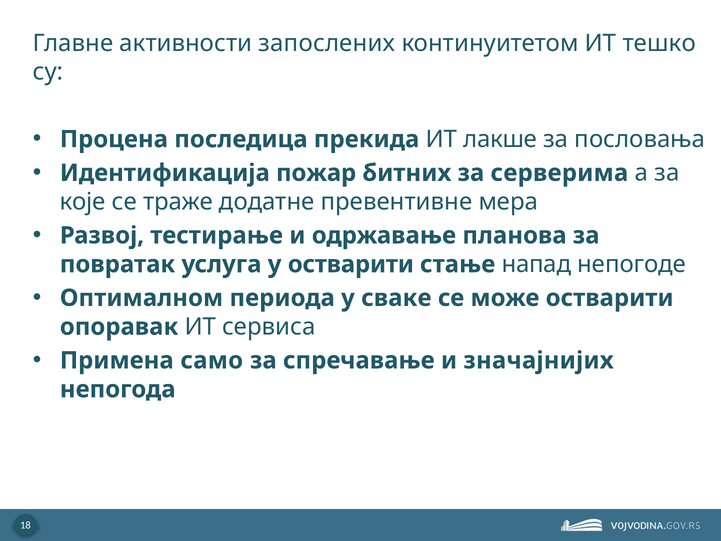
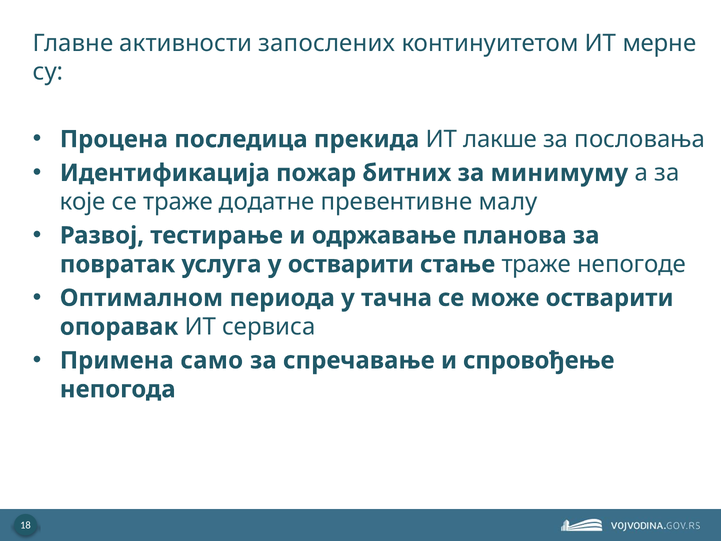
тешко: тешко -> мерне
серверима: серверима -> минимуму
мера: мера -> малу
стање напад: напад -> траже
сваке: сваке -> тачна
значајнијих: значајнијих -> спровођење
